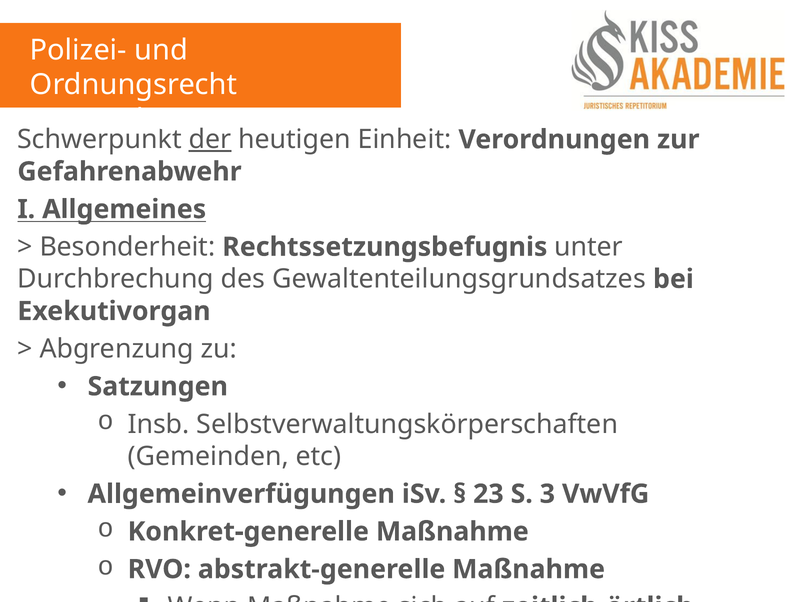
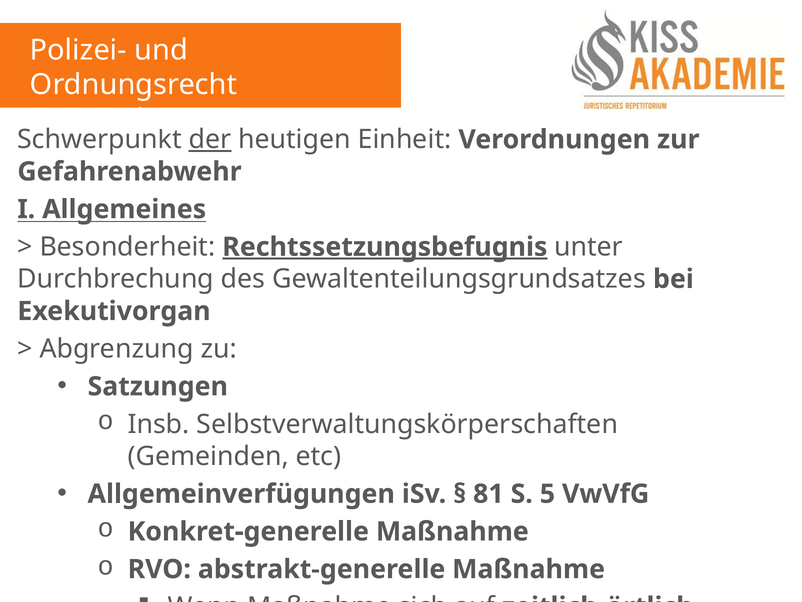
Rechtssetzungsbefugnis underline: none -> present
23: 23 -> 81
3: 3 -> 5
